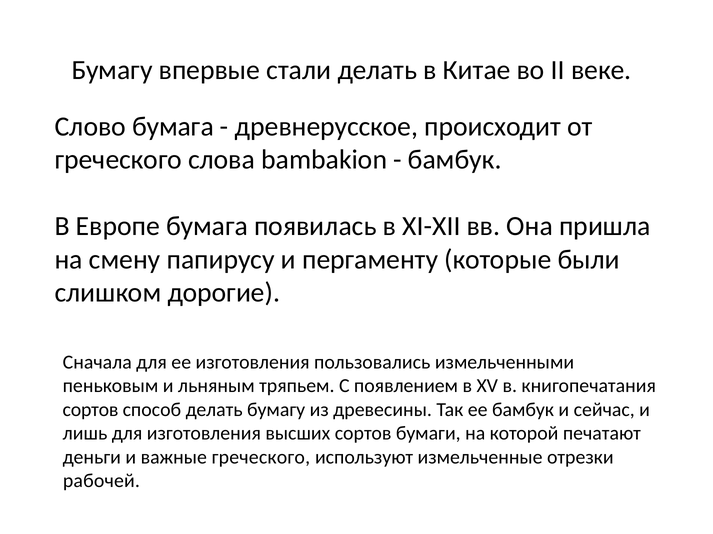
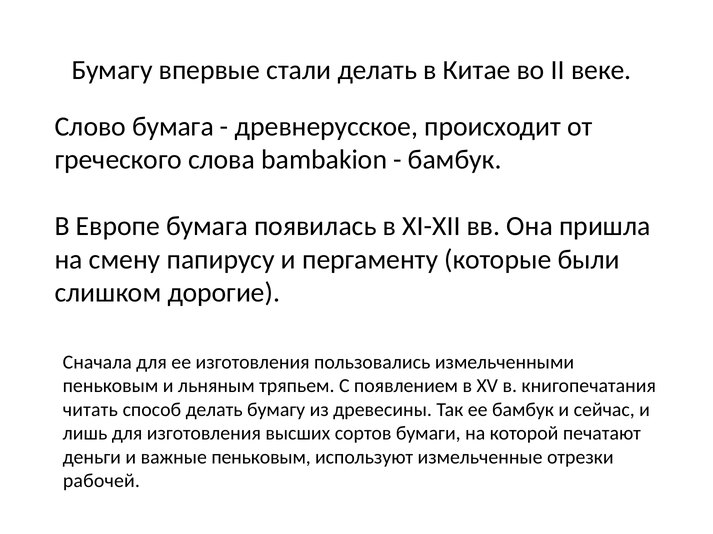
сортов at (91, 410): сортов -> читать
важные греческого: греческого -> пеньковым
